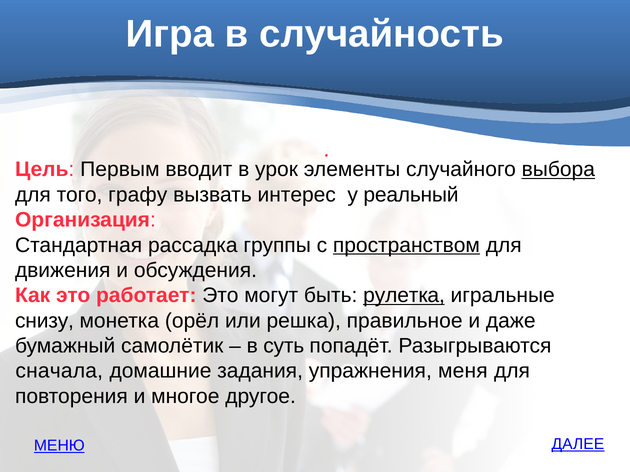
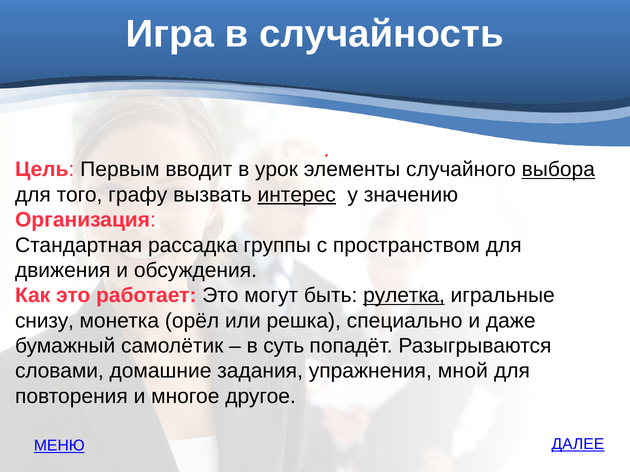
интерес underline: none -> present
реальный: реальный -> значению
пространством underline: present -> none
правильное: правильное -> специально
сначала: сначала -> словами
меня: меня -> мной
